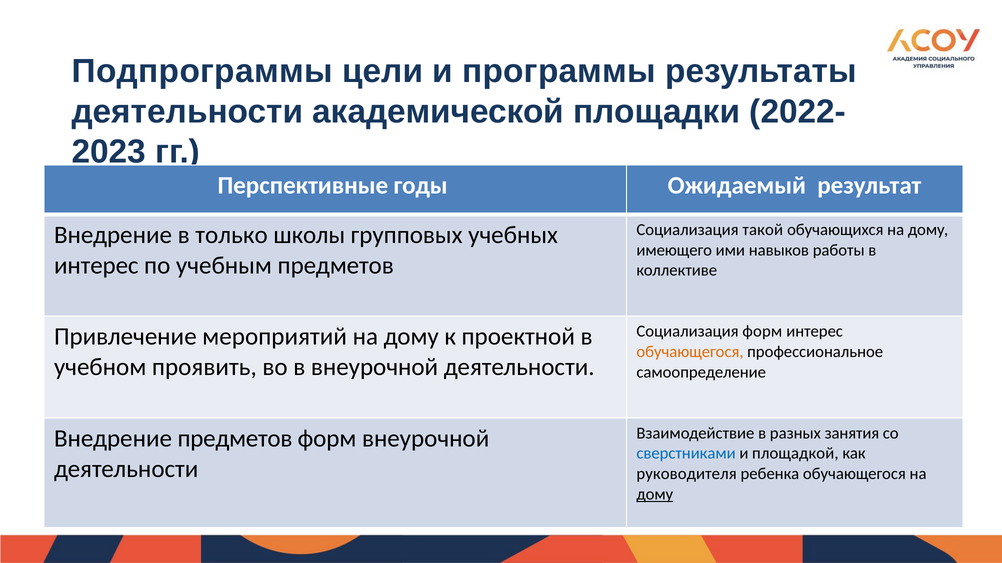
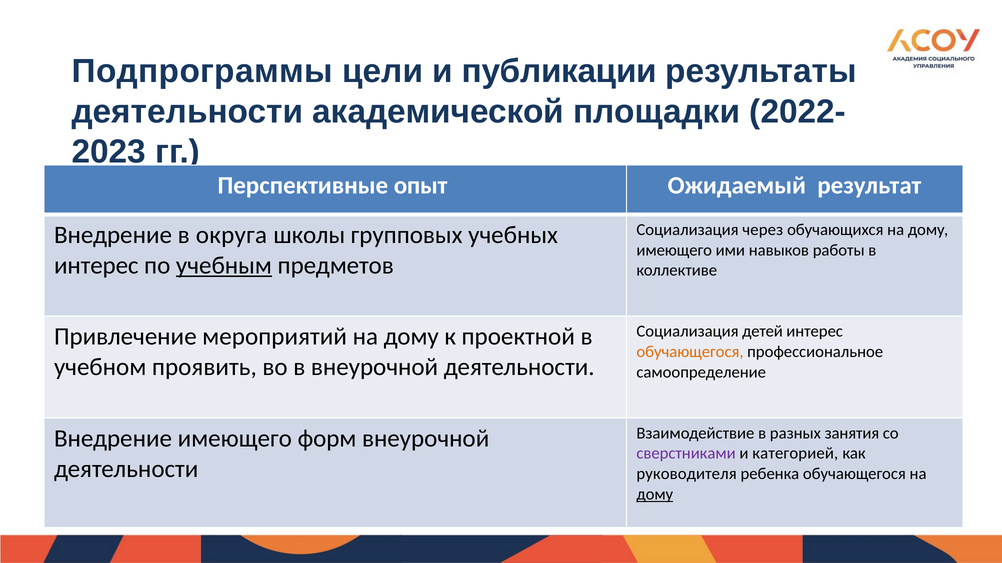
программы: программы -> публикации
годы: годы -> опыт
такой: такой -> через
только: только -> округа
учебным underline: none -> present
Социализация форм: форм -> детей
Внедрение предметов: предметов -> имеющего
сверстниками colour: blue -> purple
площадкой: площадкой -> категорией
